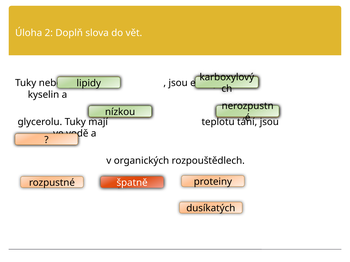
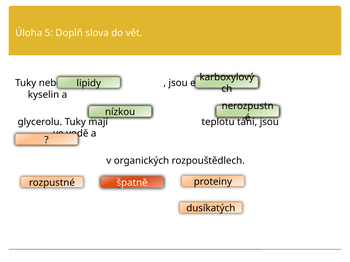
2: 2 -> 5
